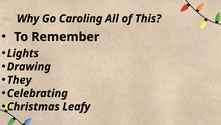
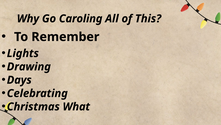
They: They -> Days
Leafy: Leafy -> What
